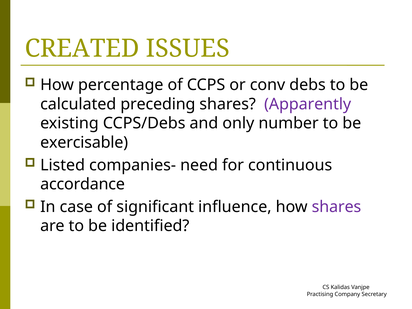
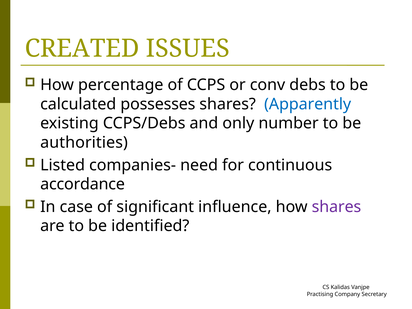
preceding: preceding -> possesses
Apparently colour: purple -> blue
exercisable: exercisable -> authorities
